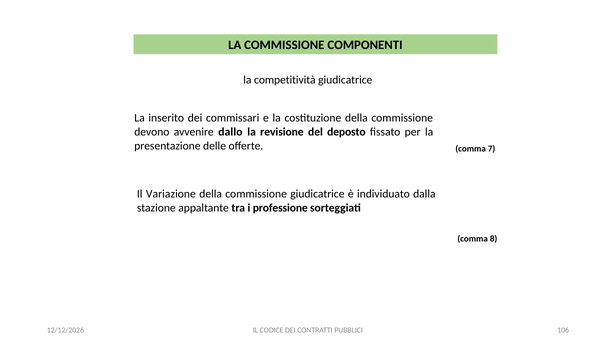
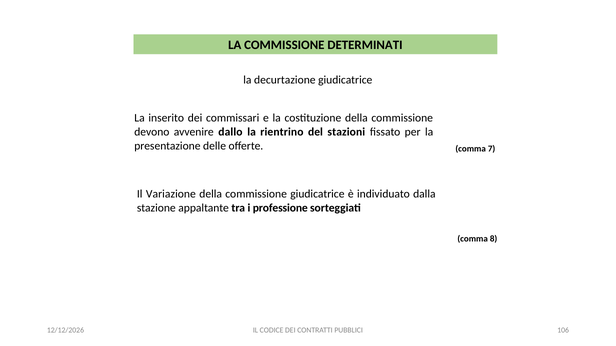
COMPONENTI: COMPONENTI -> DETERMINATI
competitività: competitività -> decurtazione
revisione: revisione -> rientrino
deposto: deposto -> stazioni
